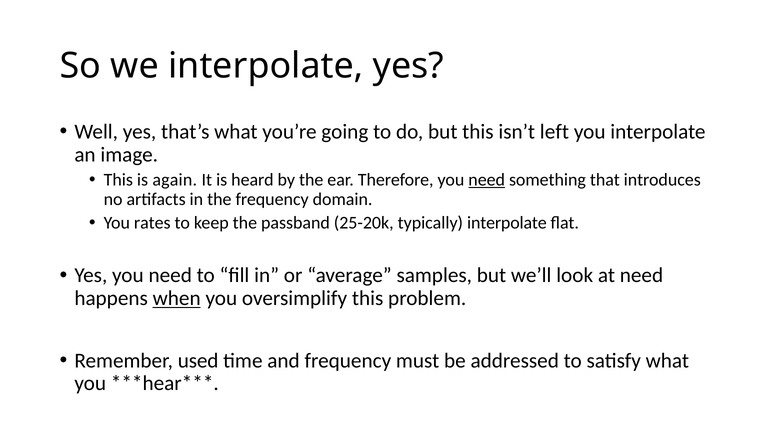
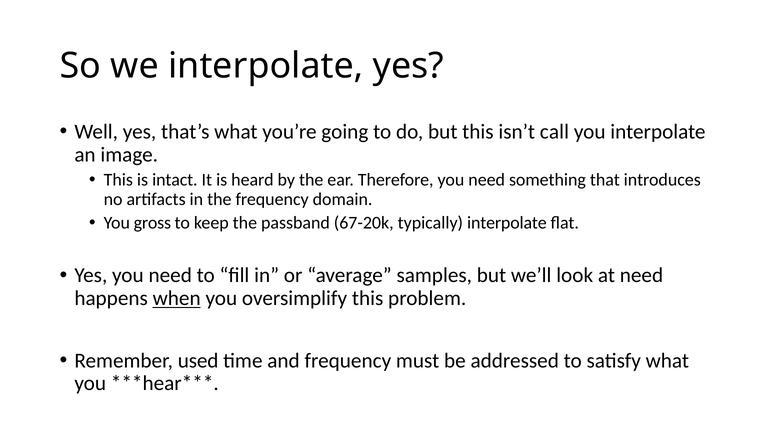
left: left -> call
again: again -> intact
need at (487, 180) underline: present -> none
rates: rates -> gross
25-20k: 25-20k -> 67-20k
